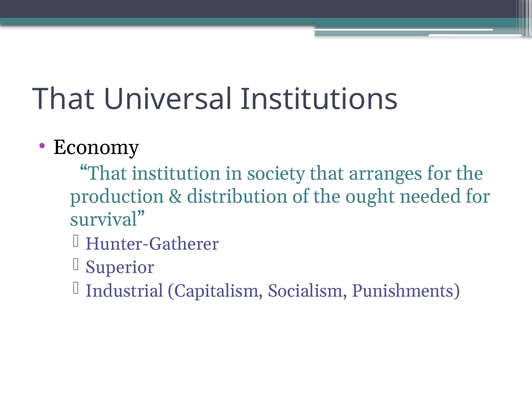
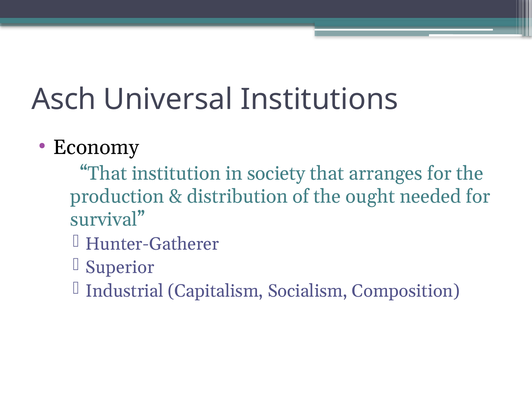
That at (64, 100): That -> Asch
Punishments: Punishments -> Composition
